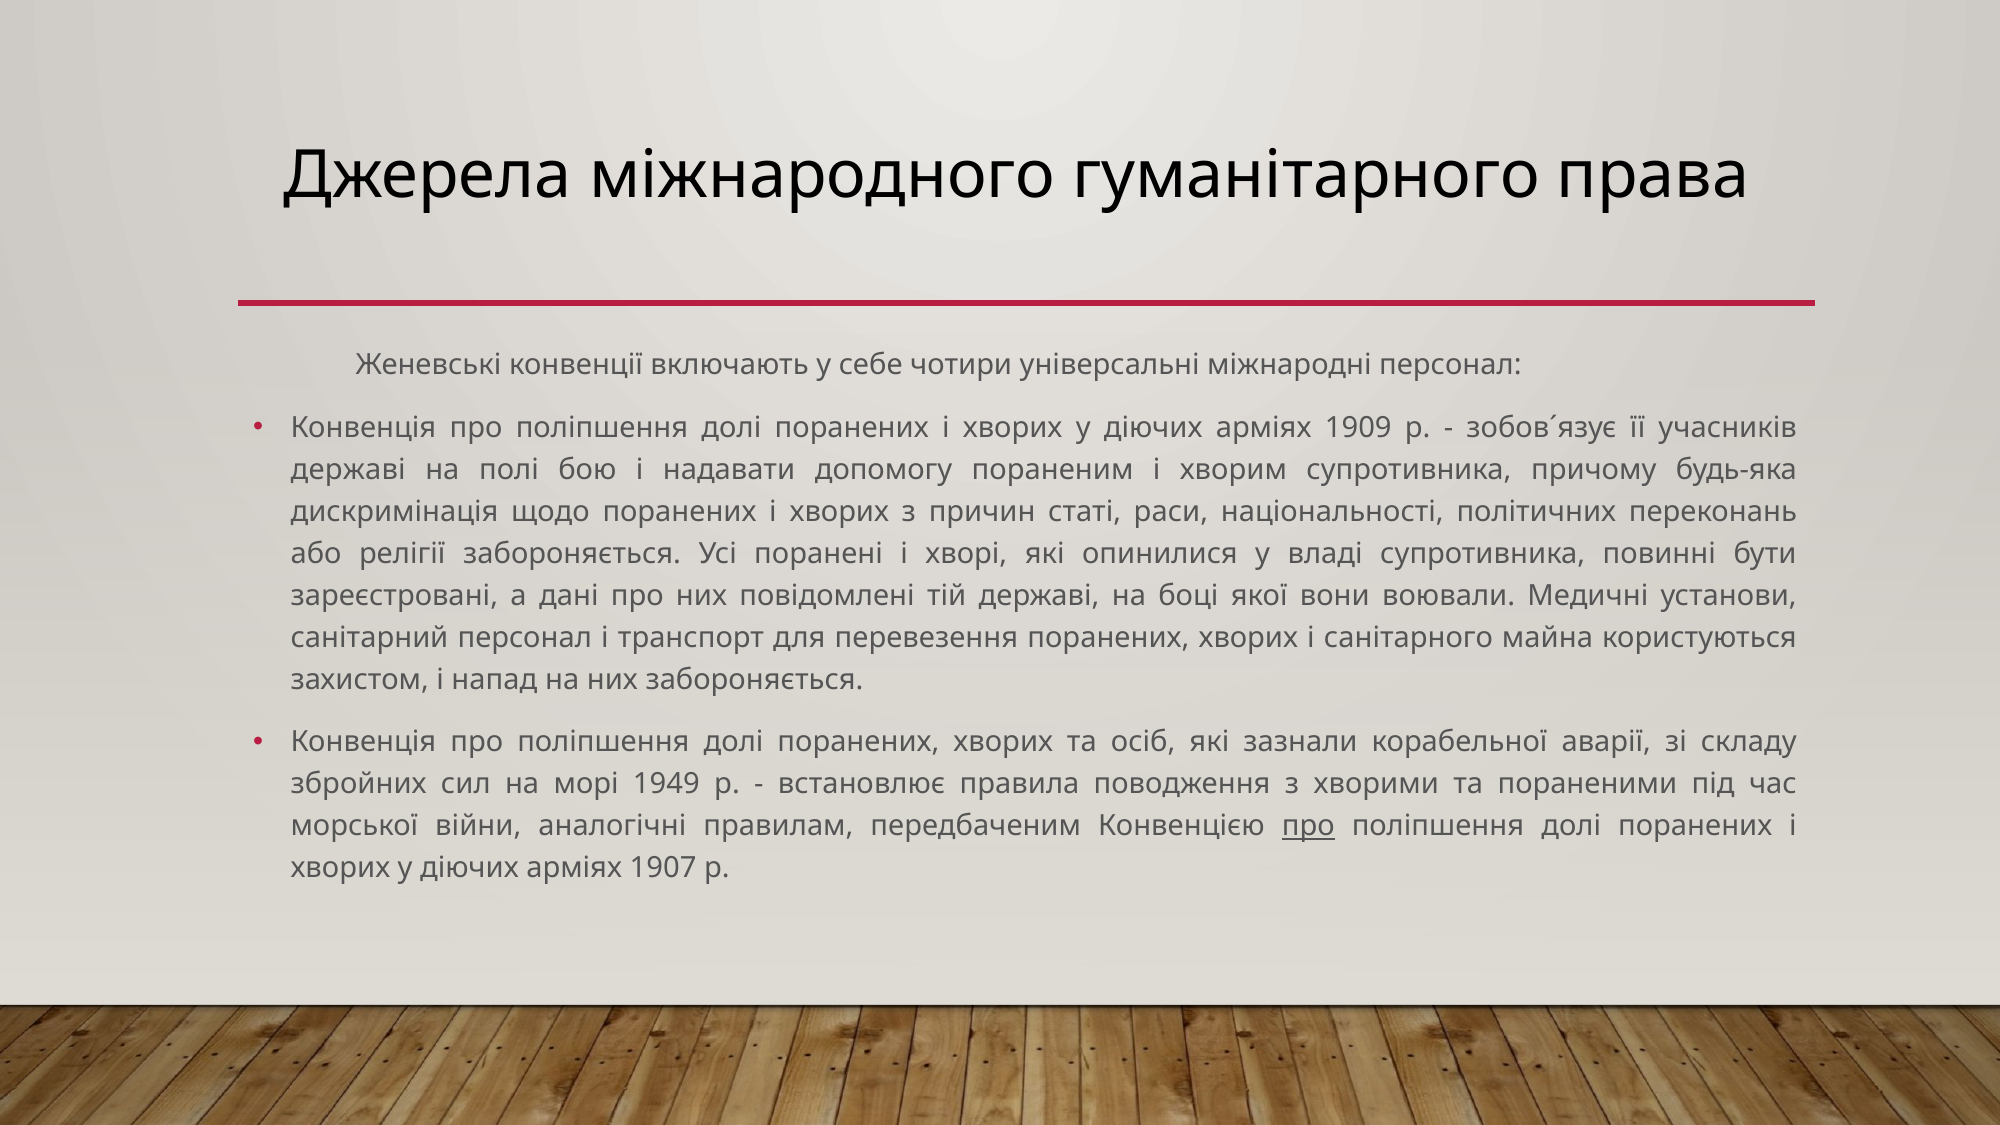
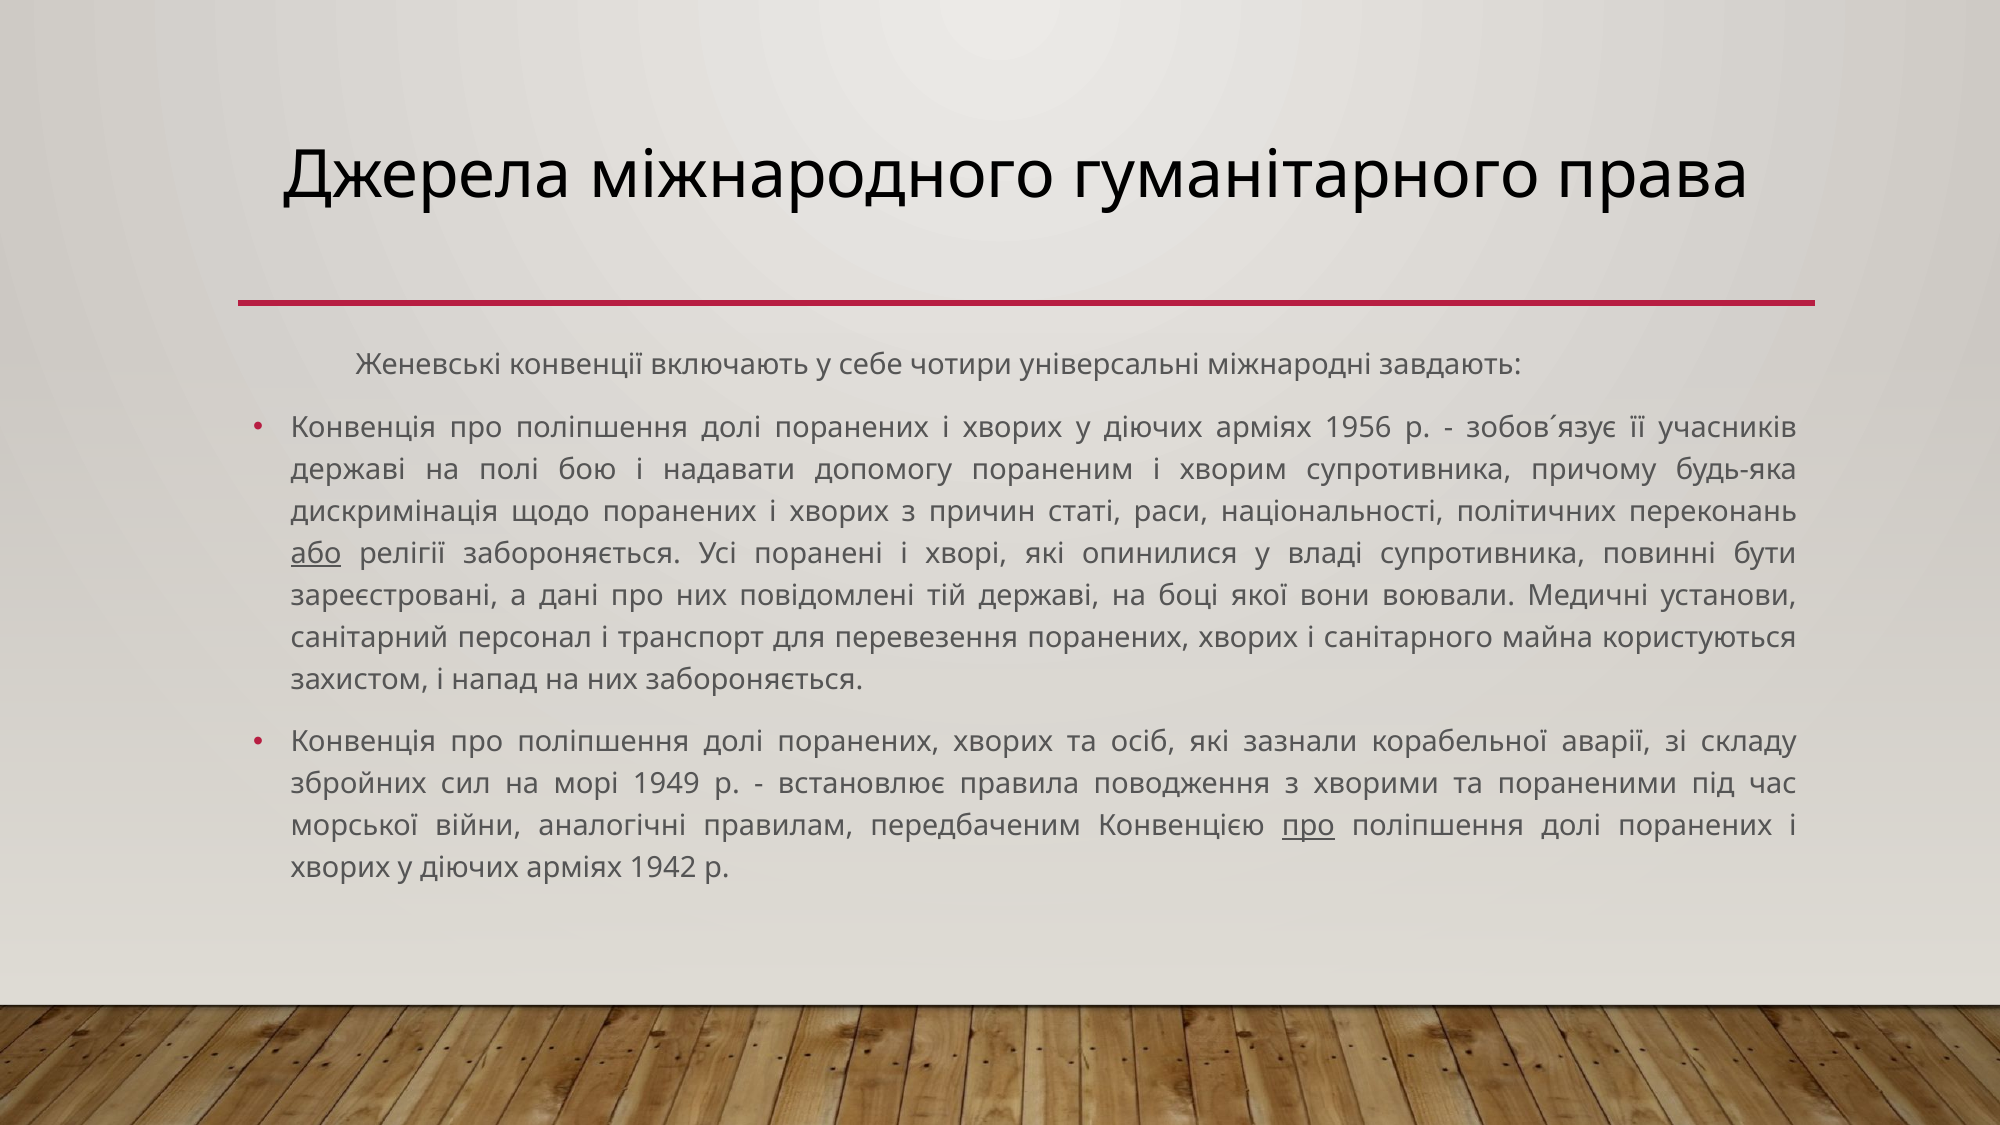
міжнародні персонал: персонал -> завдають
1909: 1909 -> 1956
або underline: none -> present
1907: 1907 -> 1942
